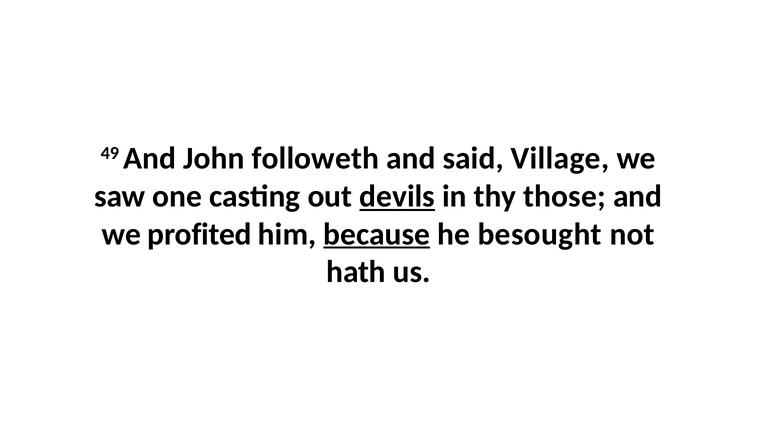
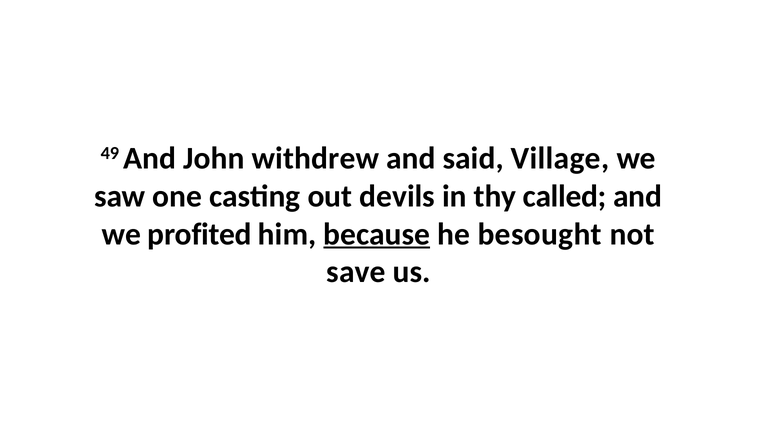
followeth: followeth -> withdrew
devils underline: present -> none
those: those -> called
hath: hath -> save
